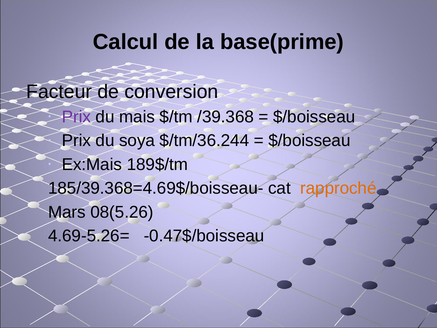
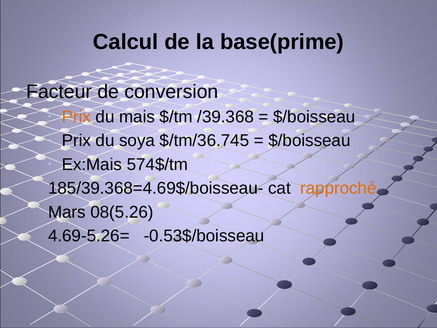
Prix at (76, 117) colour: purple -> orange
$/tm/36.244: $/tm/36.244 -> $/tm/36.745
189$/tm: 189$/tm -> 574$/tm
-0.47$/boisseau: -0.47$/boisseau -> -0.53$/boisseau
